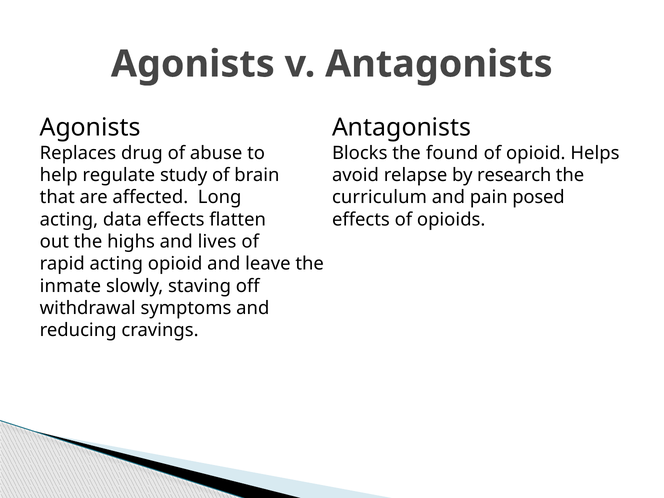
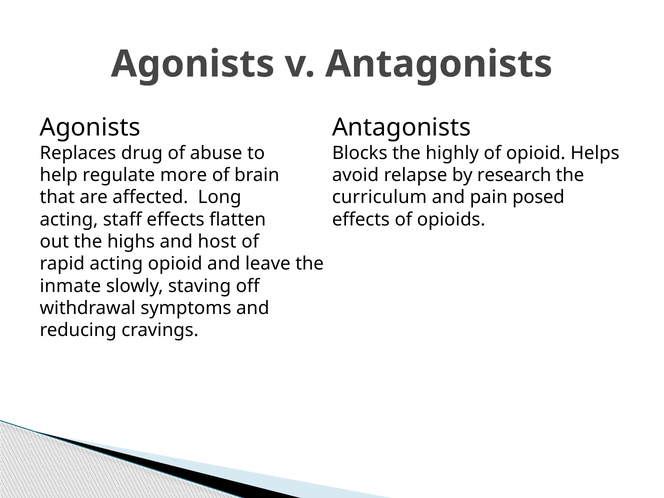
found: found -> highly
study: study -> more
data: data -> staff
lives: lives -> host
